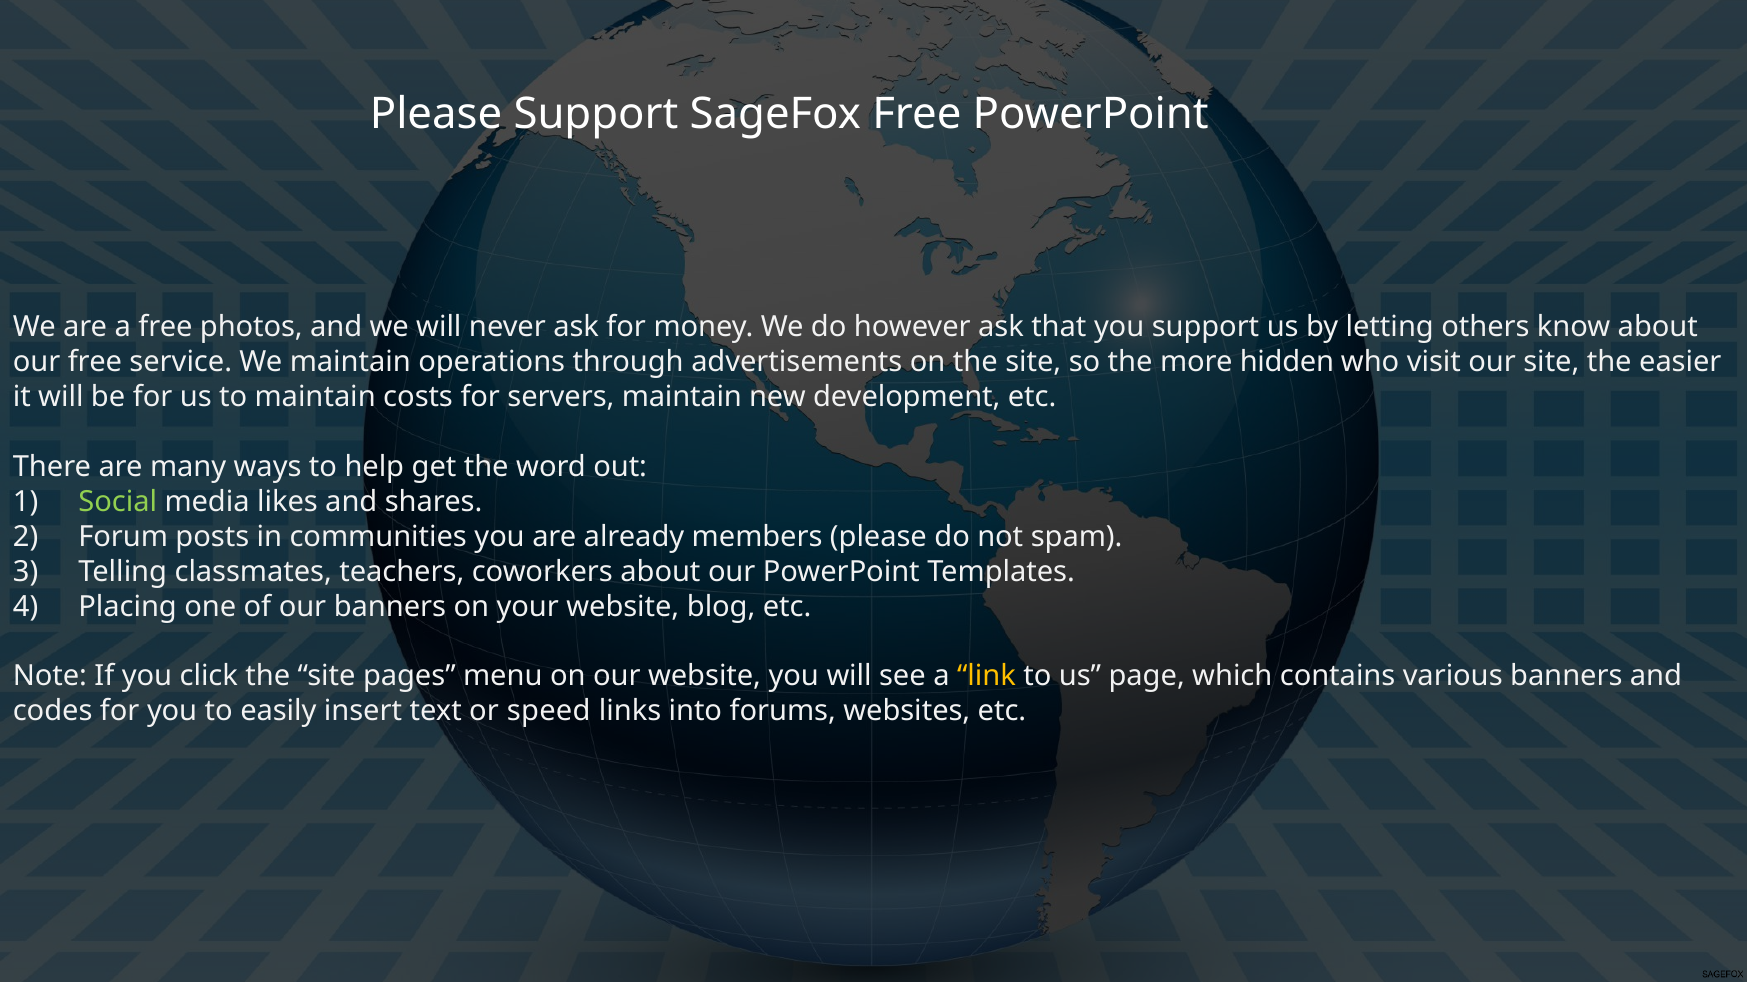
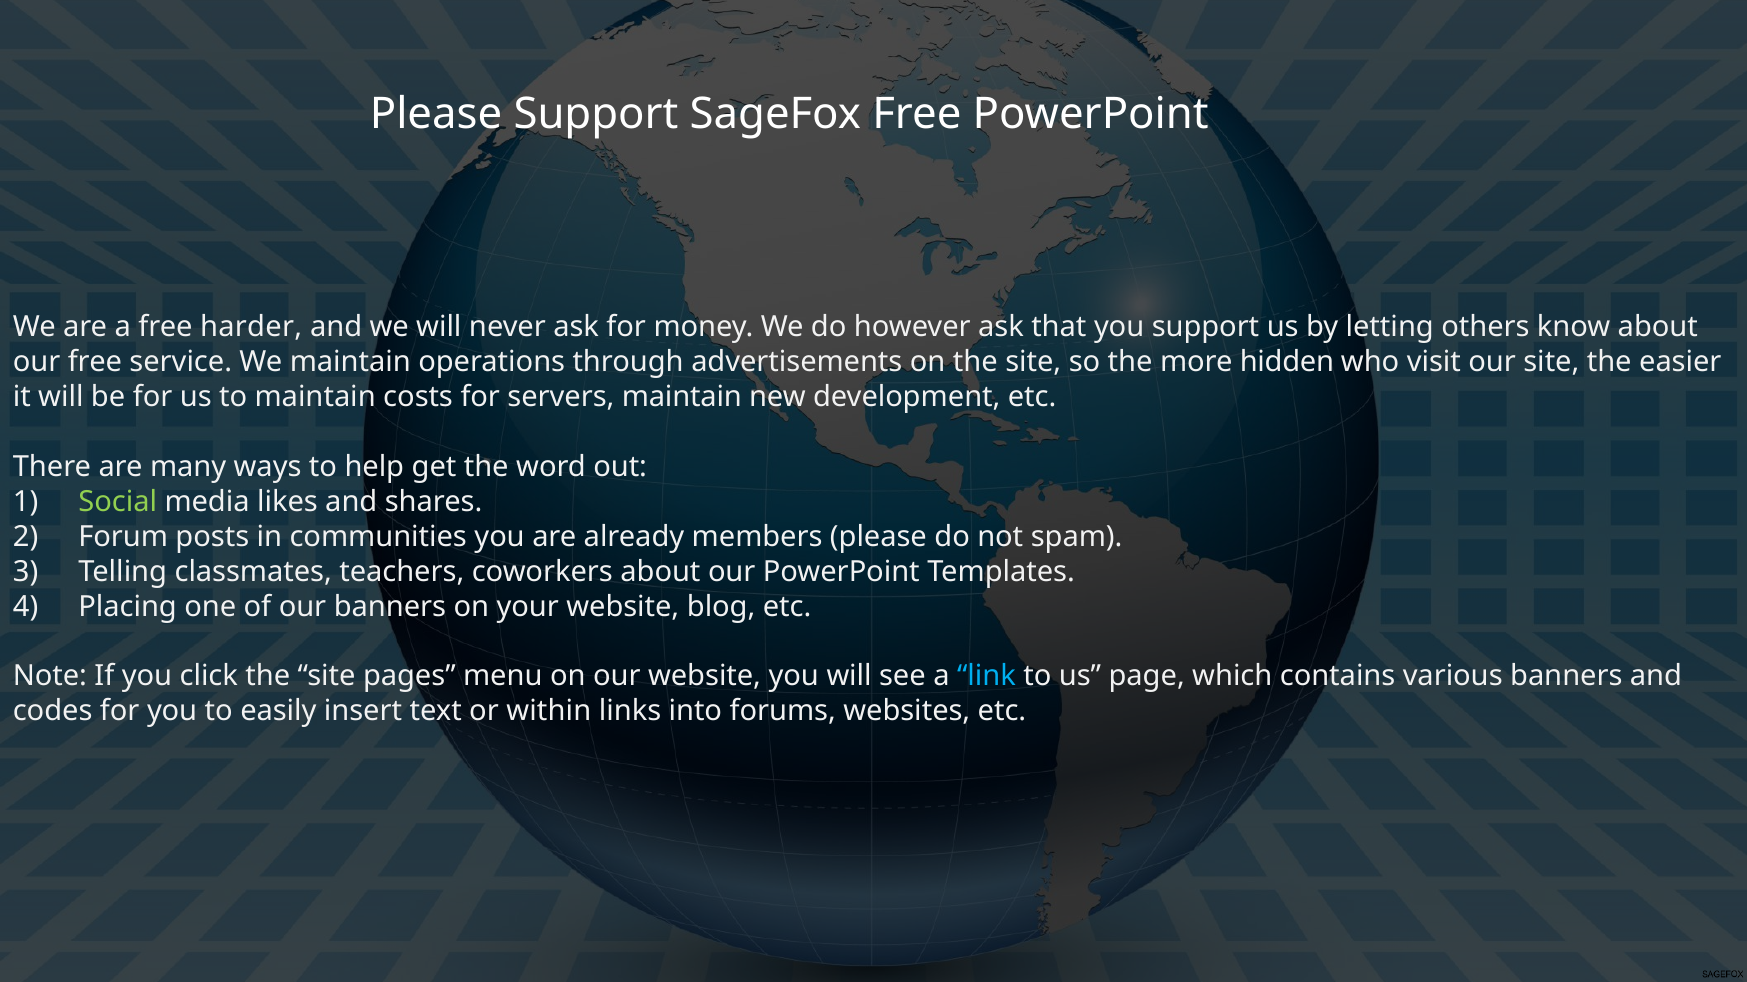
photos: photos -> harder
link colour: yellow -> light blue
speed: speed -> within
